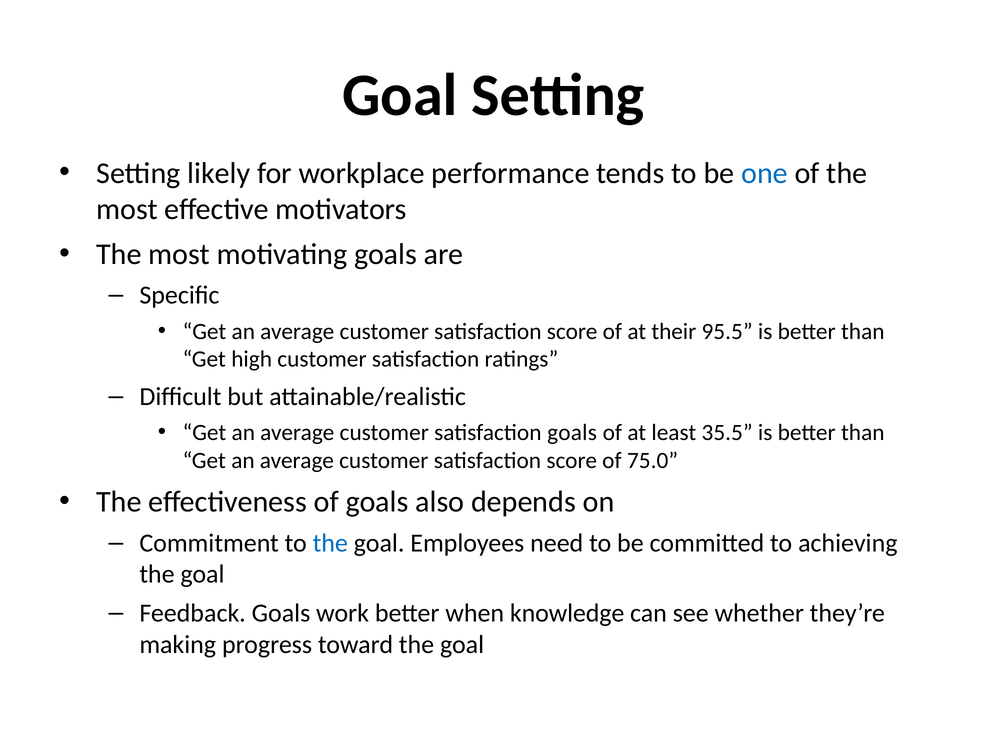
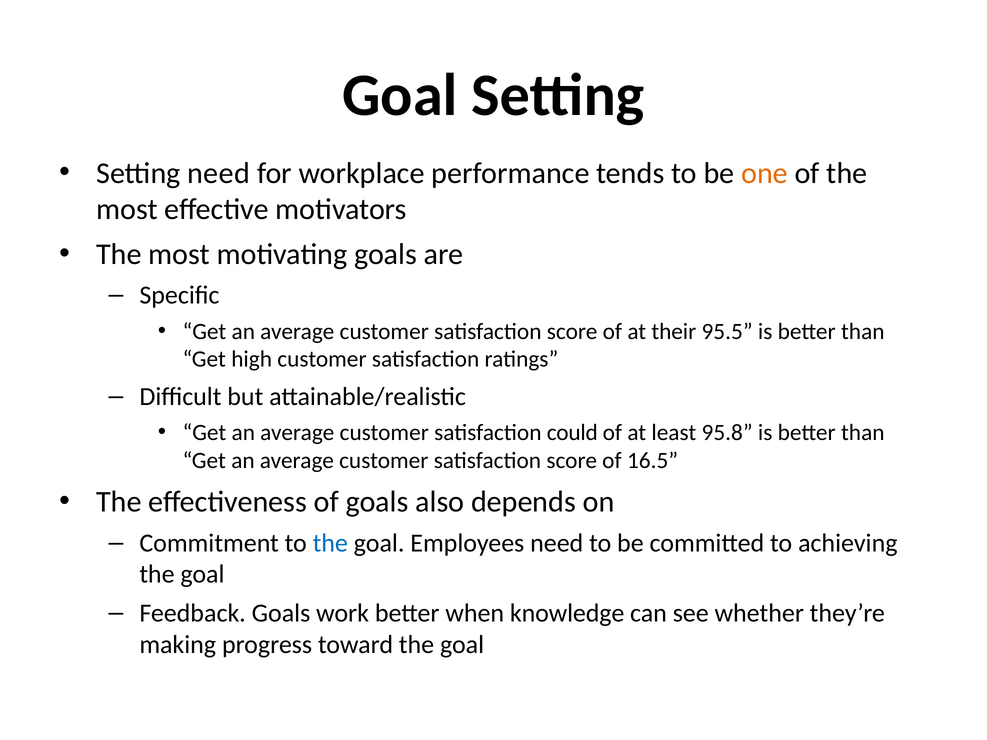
Setting likely: likely -> need
one colour: blue -> orange
satisfaction goals: goals -> could
35.5: 35.5 -> 95.8
75.0: 75.0 -> 16.5
